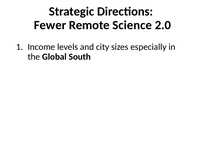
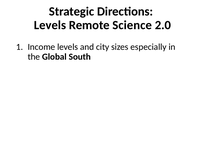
Fewer at (50, 25): Fewer -> Levels
